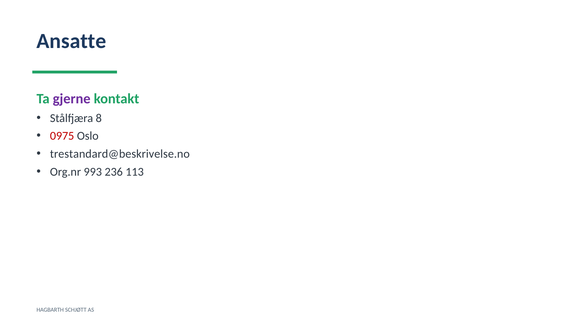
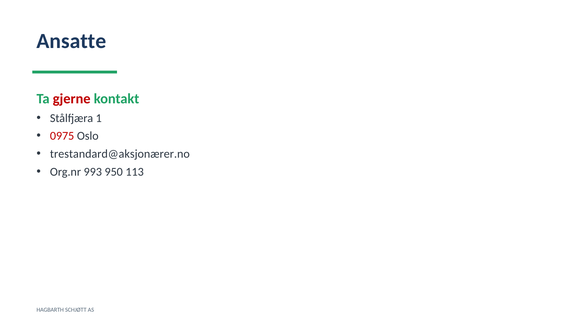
gjerne colour: purple -> red
8: 8 -> 1
trestandard@beskrivelse.no: trestandard@beskrivelse.no -> trestandard@aksjonærer.no
236: 236 -> 950
